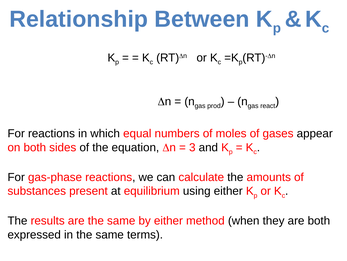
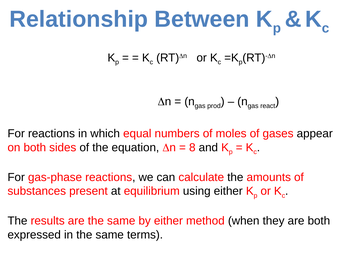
3: 3 -> 8
